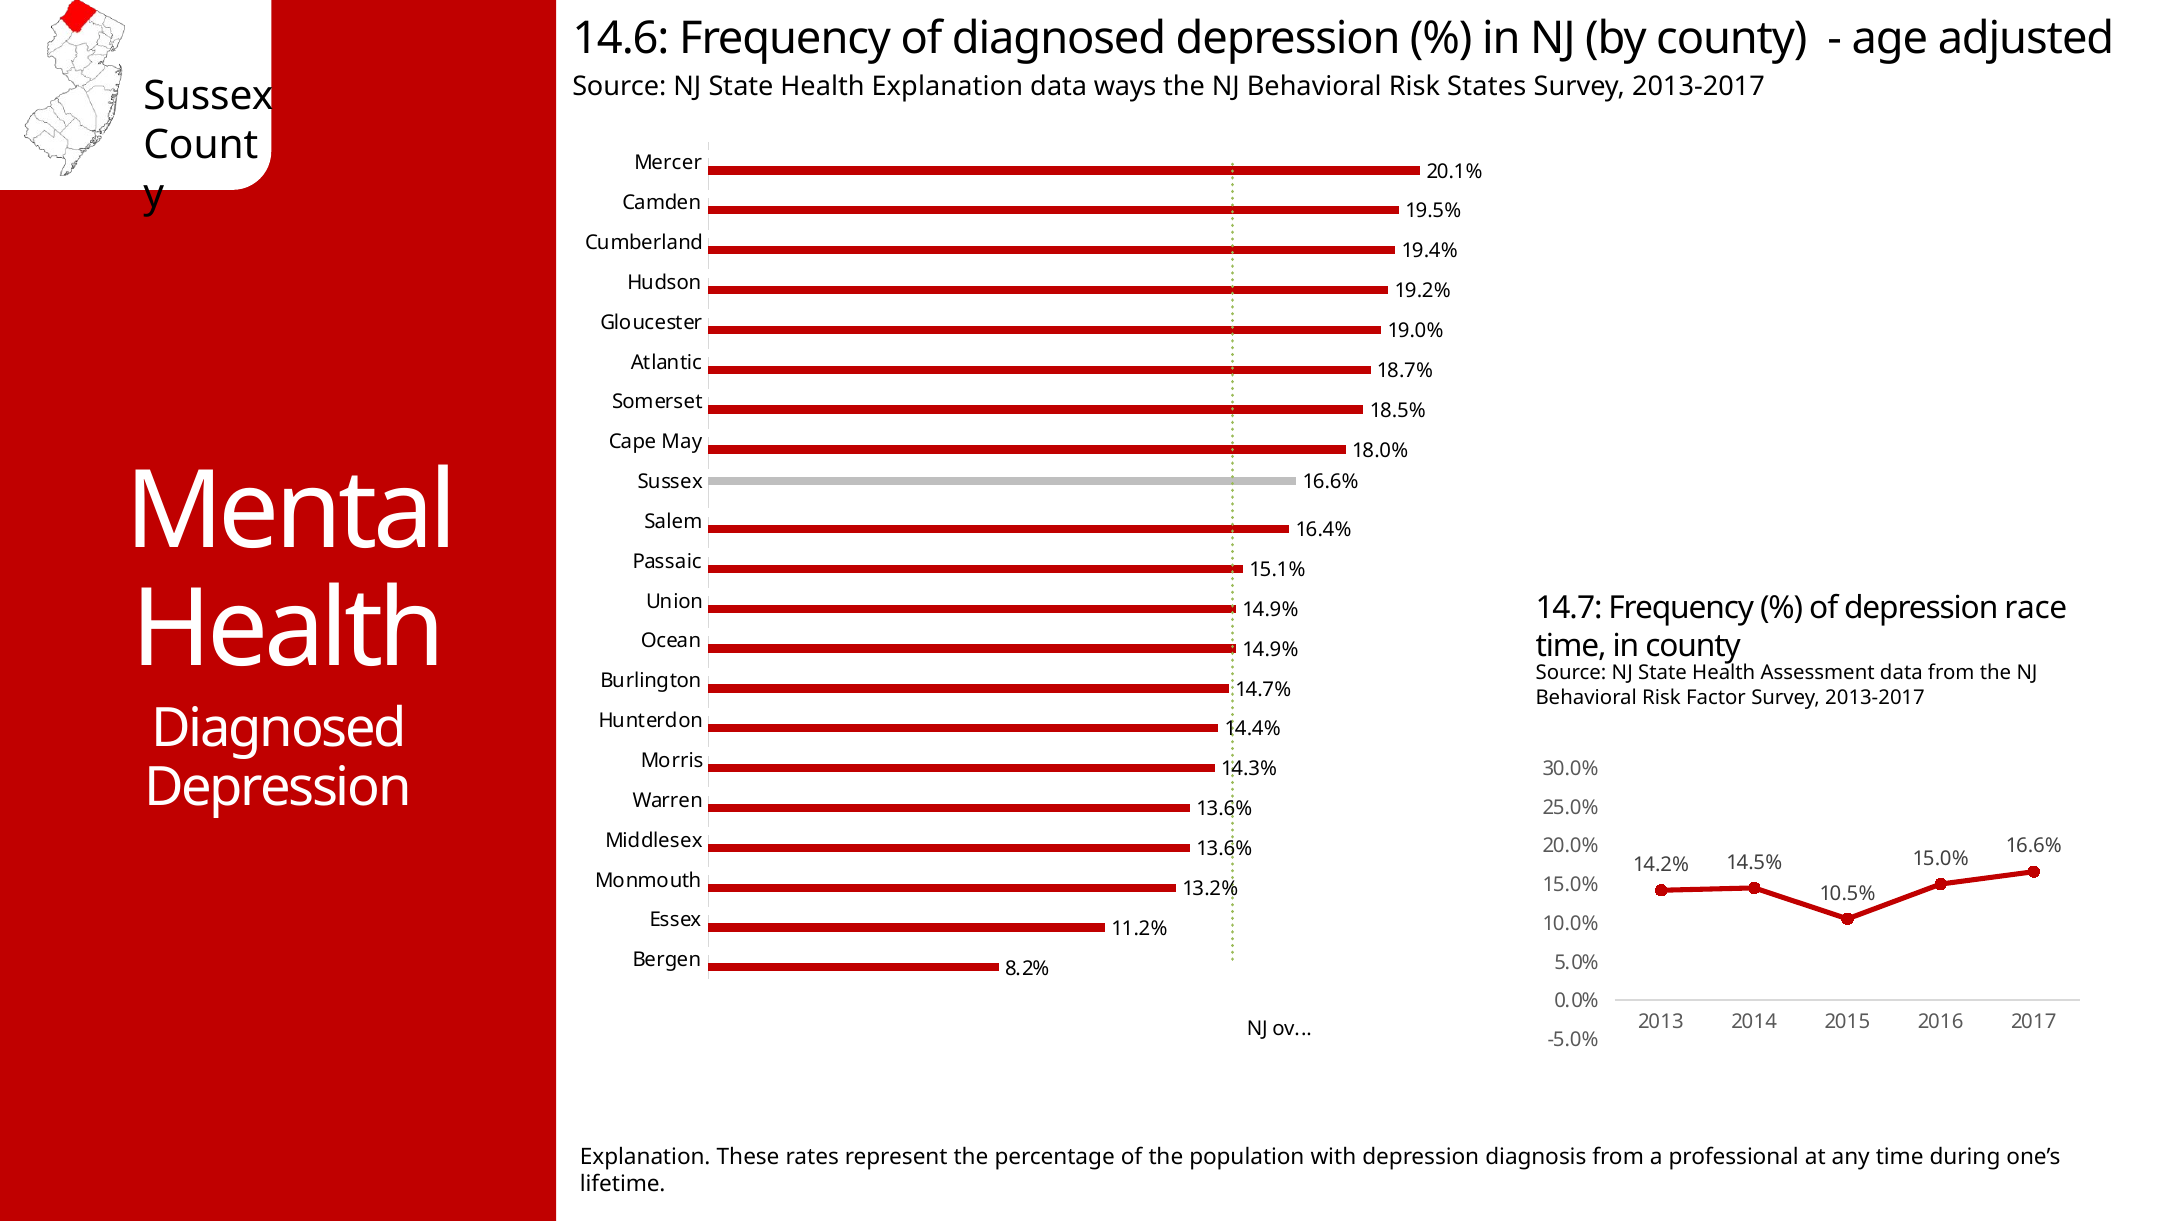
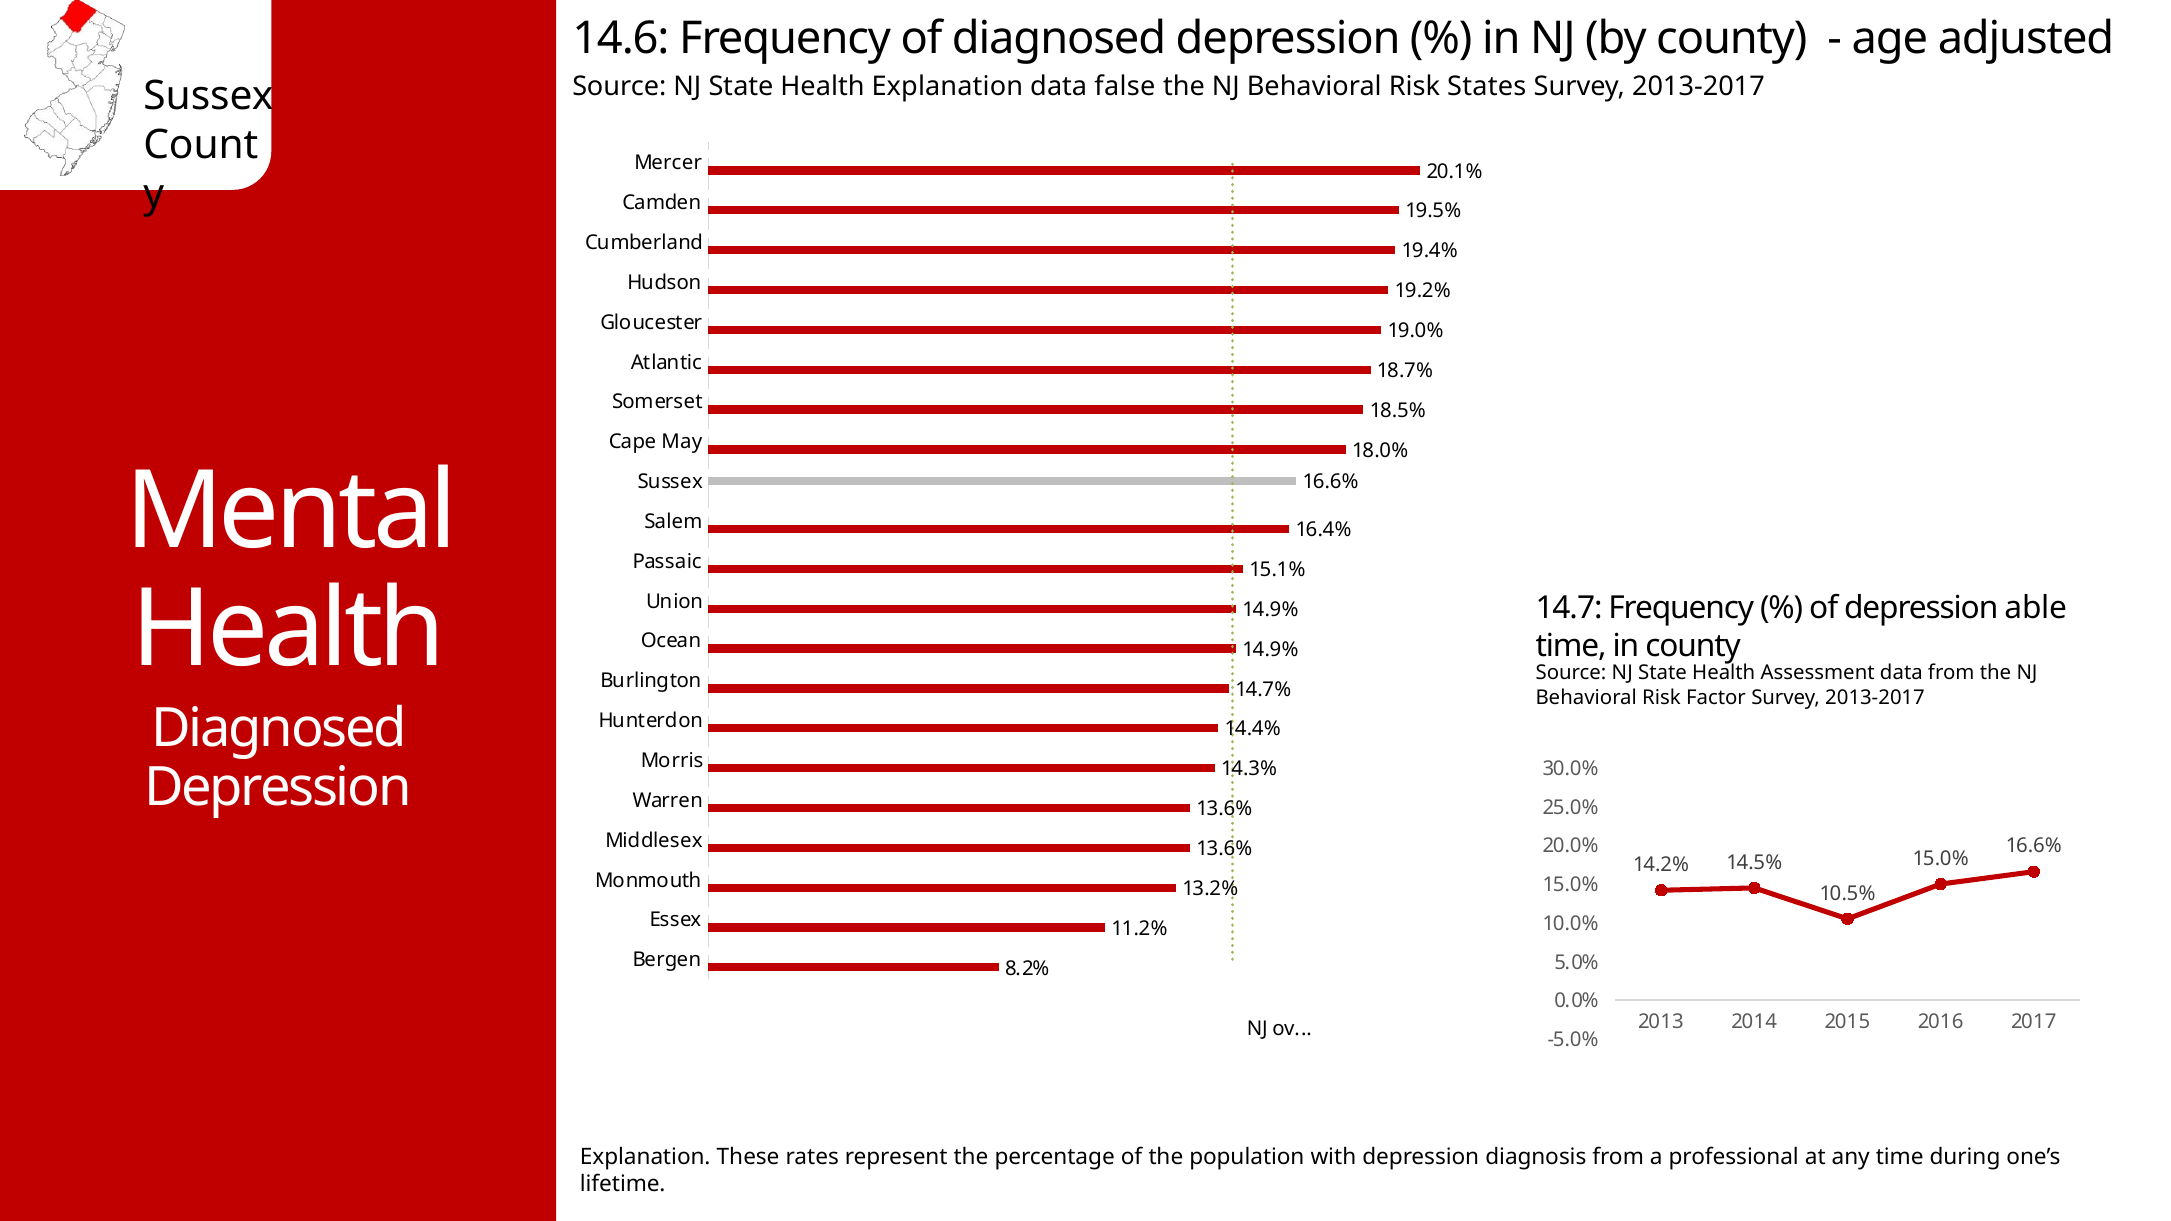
ways: ways -> false
race: race -> able
